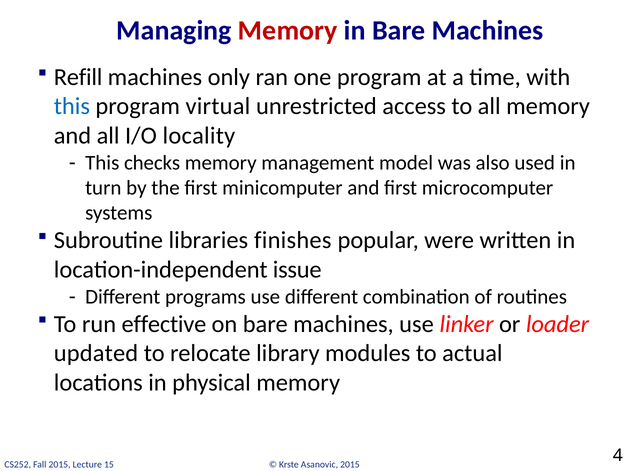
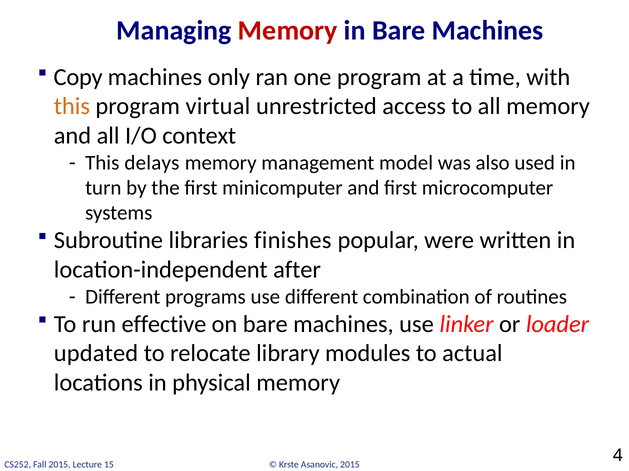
Refill: Refill -> Copy
this at (72, 106) colour: blue -> orange
locality: locality -> context
checks: checks -> delays
issue: issue -> after
